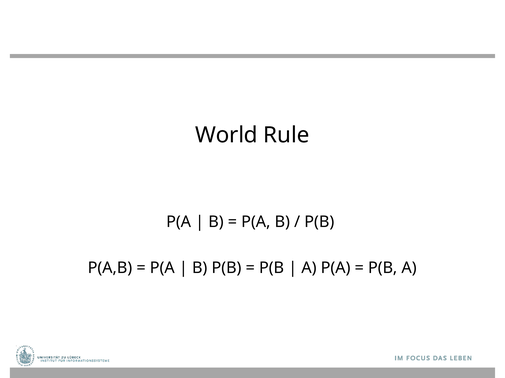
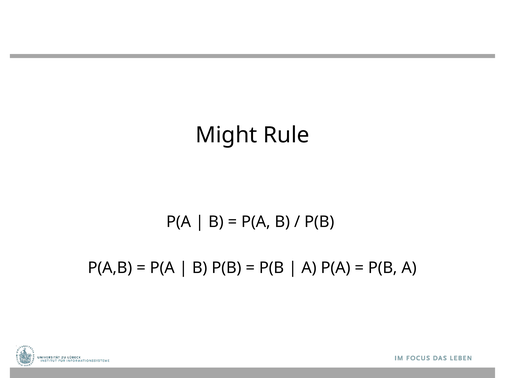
World: World -> Might
